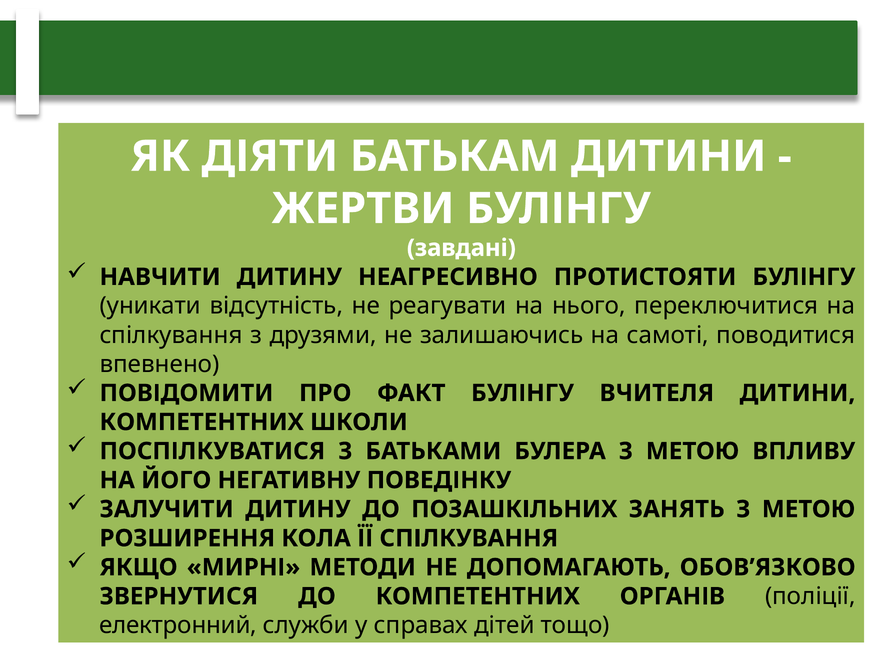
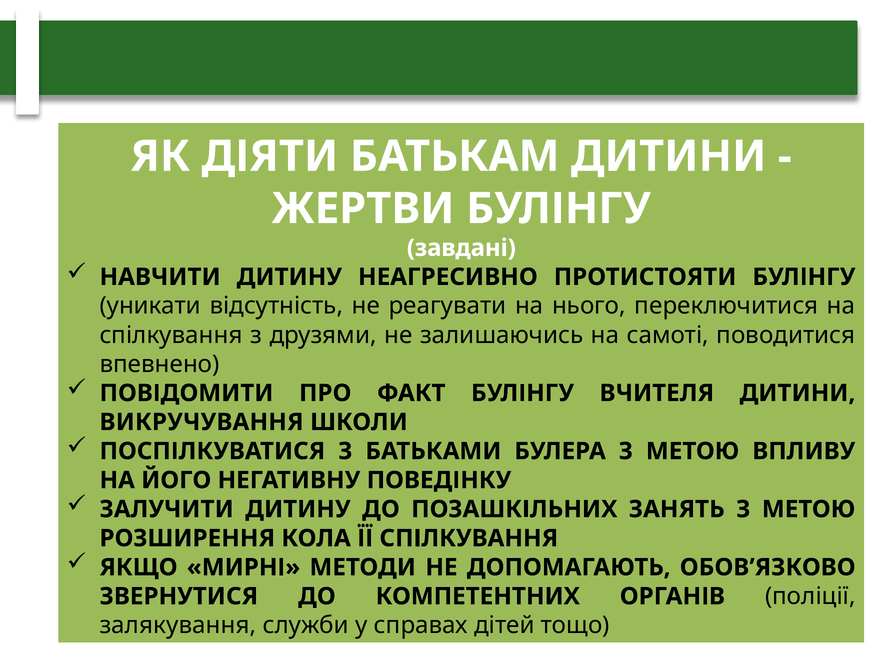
КОМПЕТЕНТНИХ at (202, 422): КОМПЕТЕНТНИХ -> ВИКРУЧУВАННЯ
електронний: електронний -> залякування
